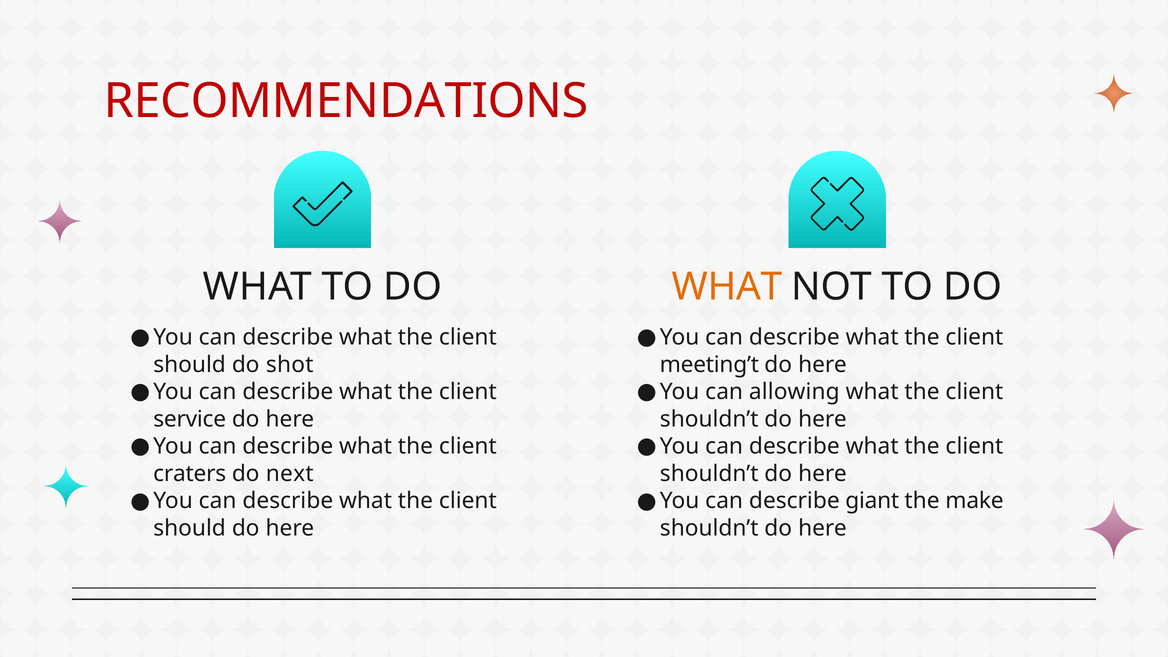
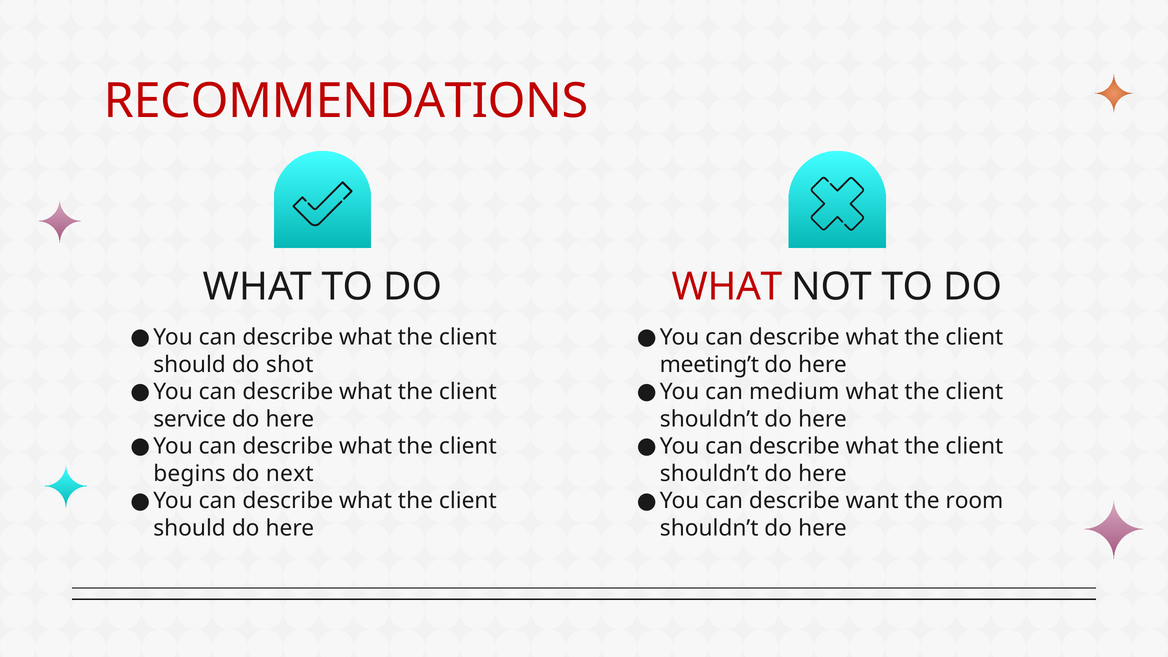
WHAT at (727, 287) colour: orange -> red
allowing: allowing -> medium
craters: craters -> begins
giant: giant -> want
make: make -> room
